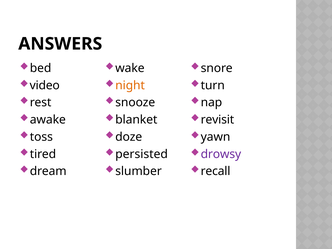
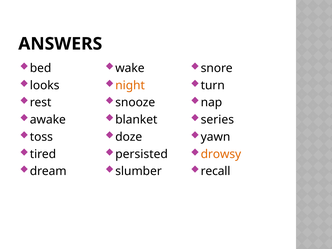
video: video -> looks
revisit: revisit -> series
drowsy colour: purple -> orange
